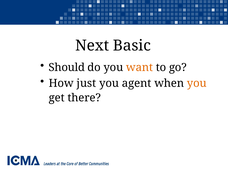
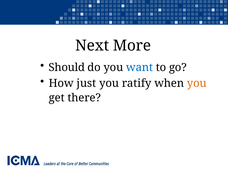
Basic: Basic -> More
want colour: orange -> blue
agent: agent -> ratify
